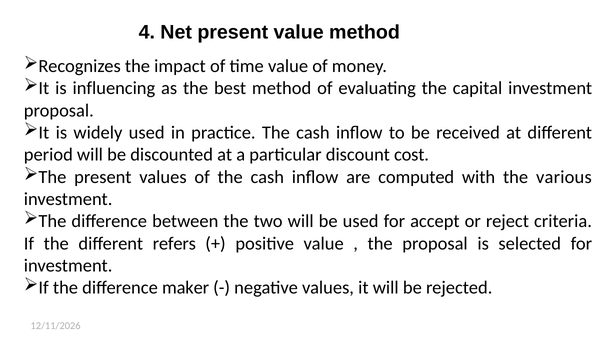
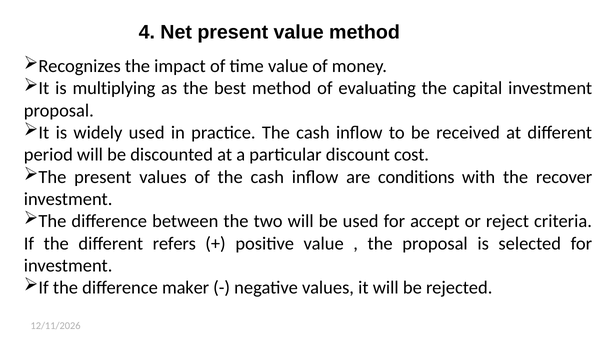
influencing: influencing -> multiplying
computed: computed -> conditions
various: various -> recover
